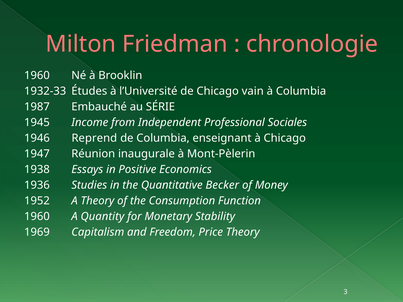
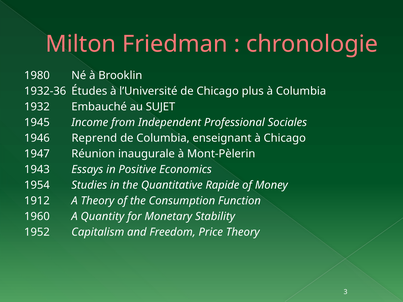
1960 at (37, 76): 1960 -> 1980
1932-33: 1932-33 -> 1932-36
vain: vain -> plus
1987: 1987 -> 1932
SÉRIE: SÉRIE -> SUJET
1938: 1938 -> 1943
1936: 1936 -> 1954
Becker: Becker -> Rapide
1952: 1952 -> 1912
1969: 1969 -> 1952
